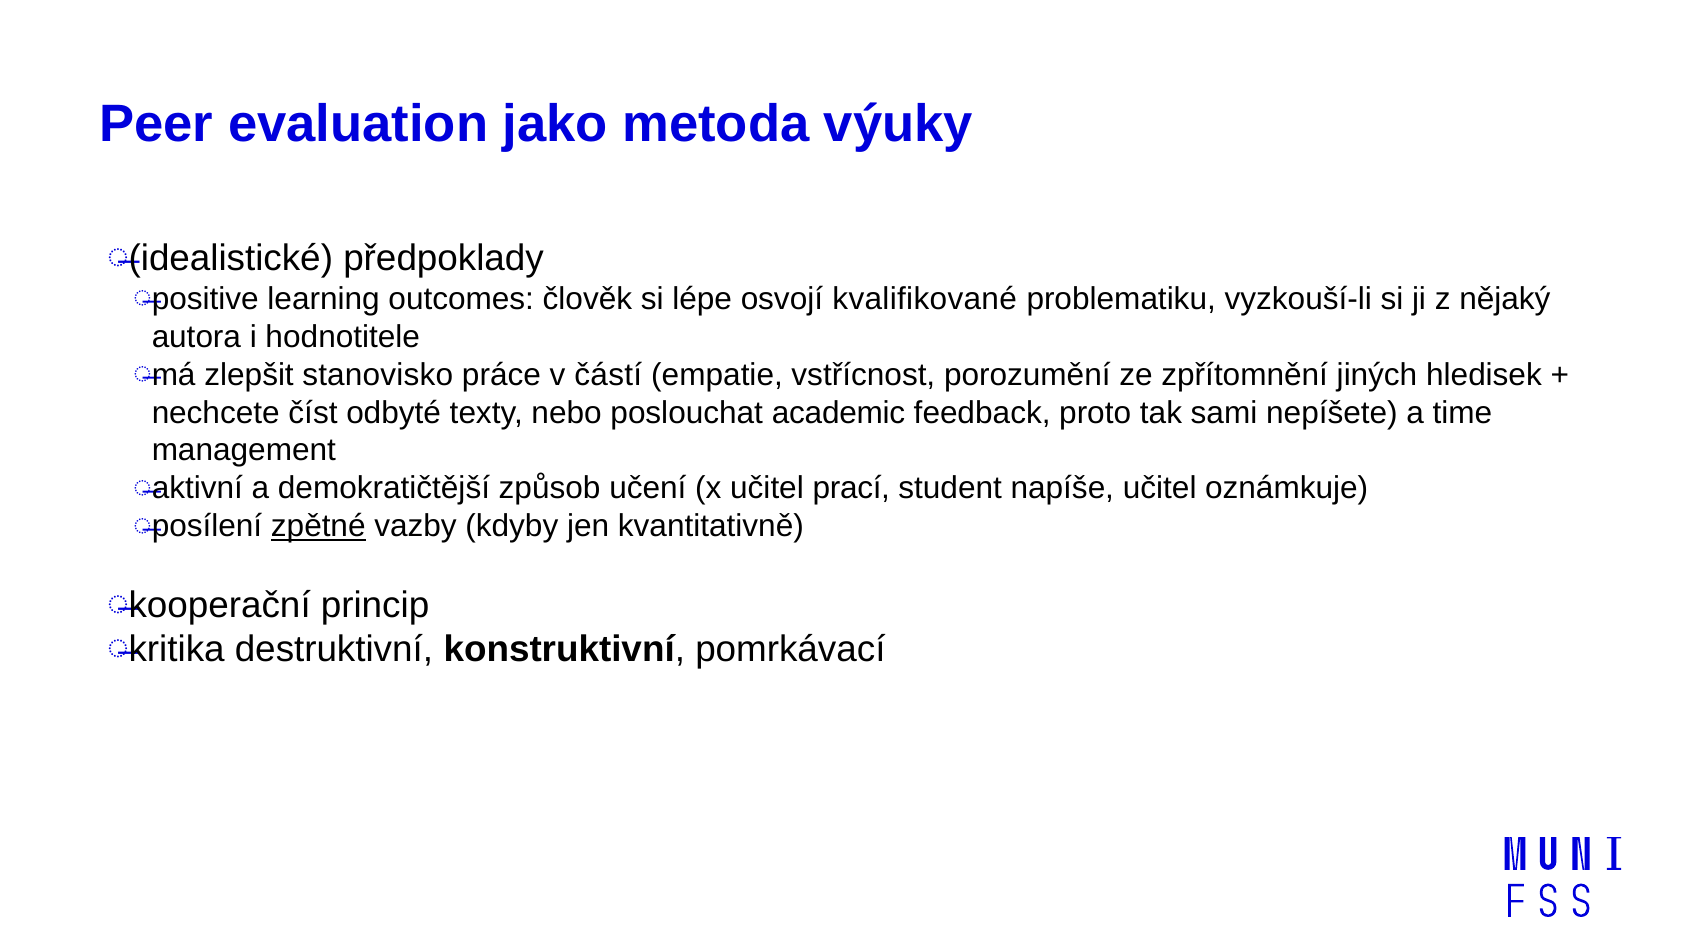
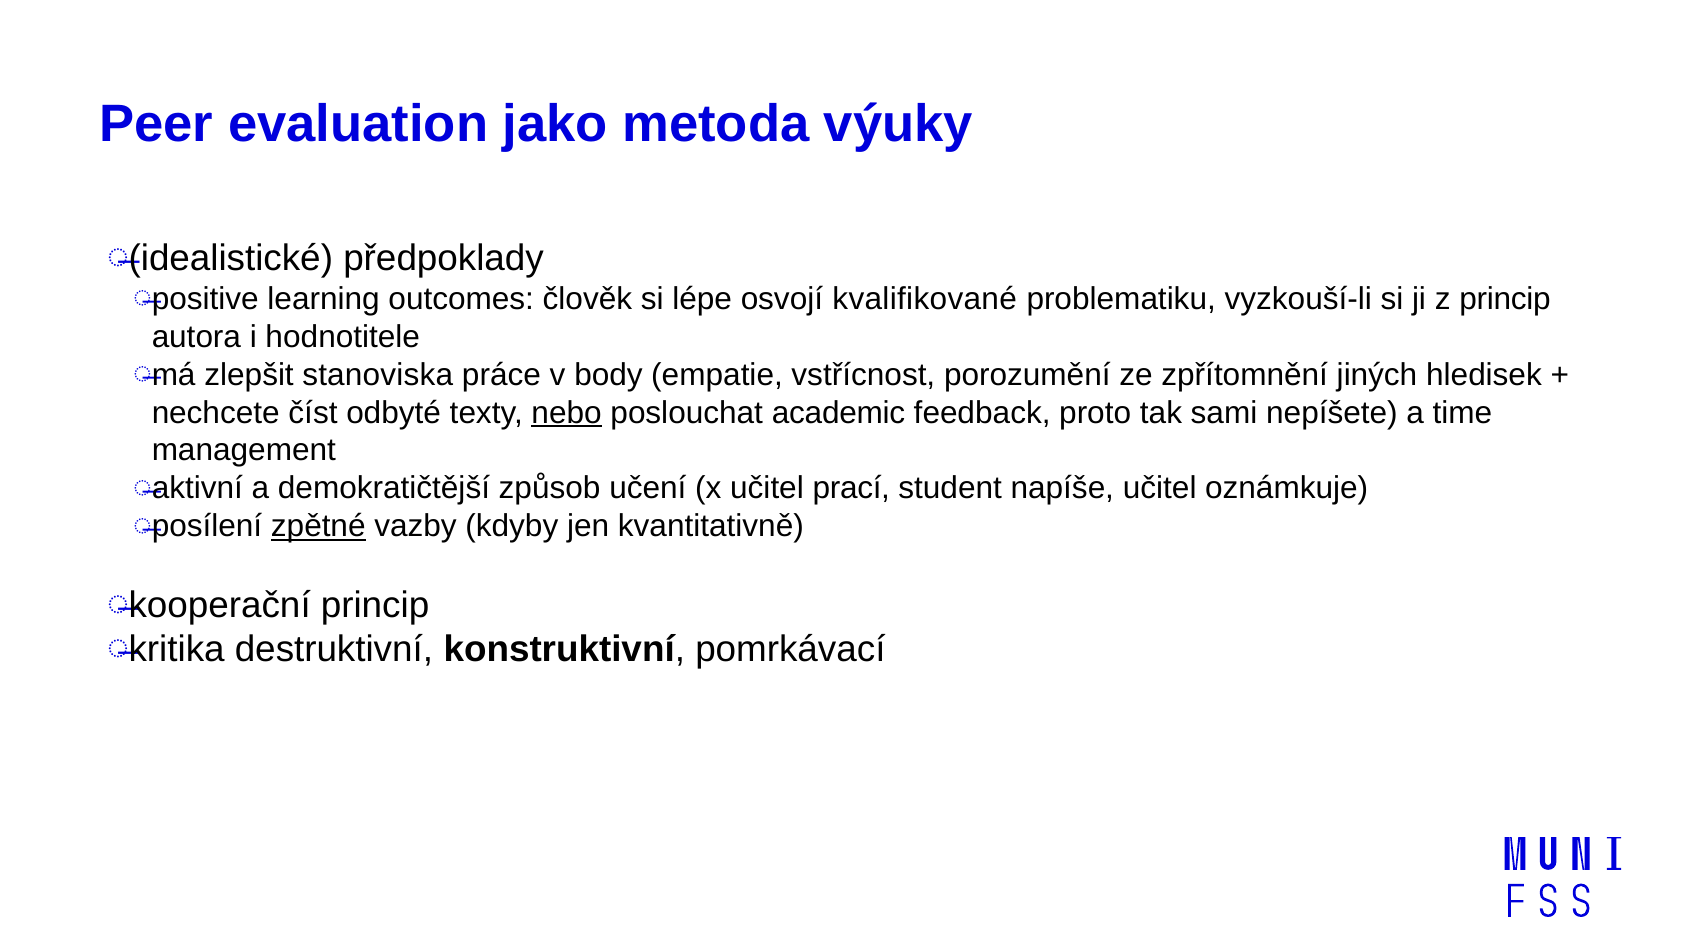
z nějaký: nějaký -> princip
stanovisko: stanovisko -> stanoviska
částí: částí -> body
nebo underline: none -> present
